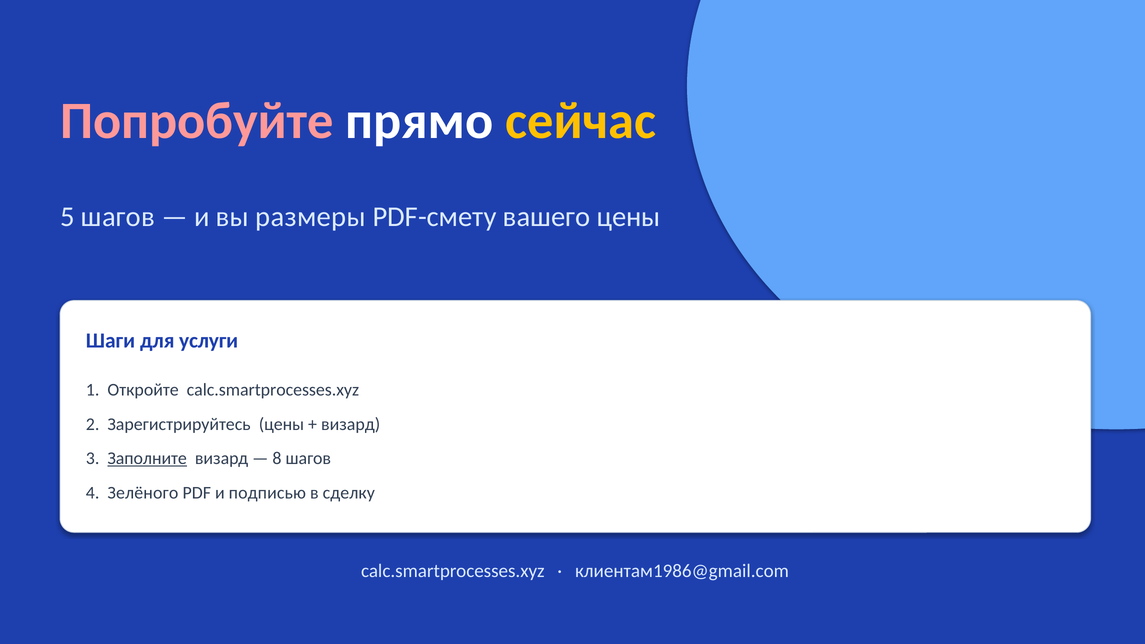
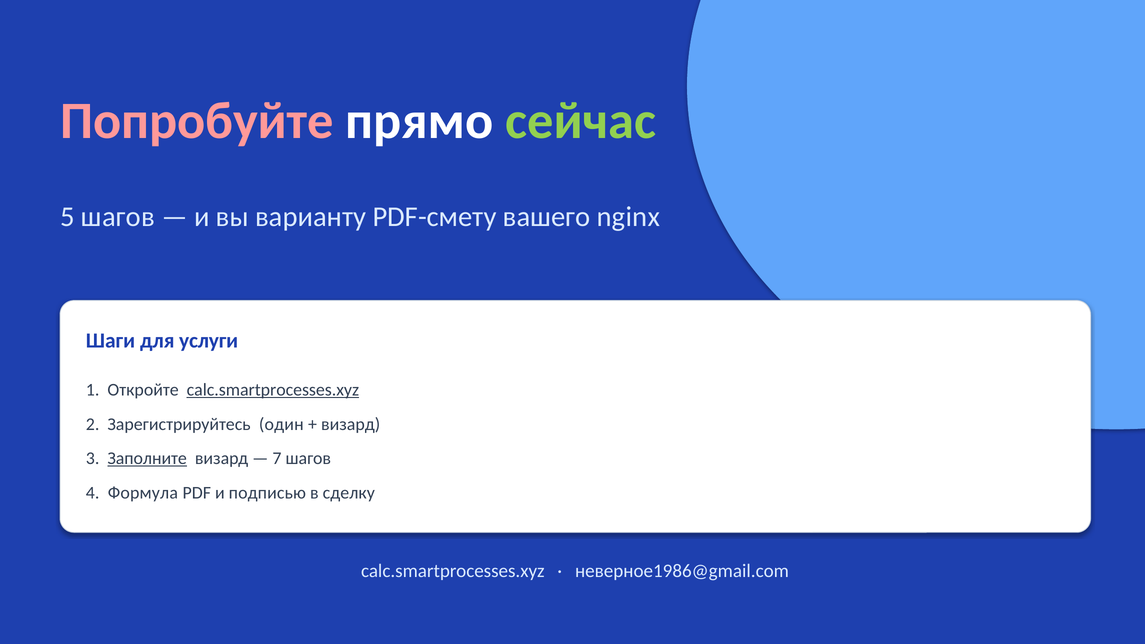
сейчас colour: yellow -> light green
размеры: размеры -> варианту
вашего цены: цены -> nginx
calc.smartprocesses.xyz at (273, 390) underline: none -> present
Зарегистрируйтесь цены: цены -> один
8: 8 -> 7
Зелёного: Зелёного -> Формула
клиентам1986@gmail.com: клиентам1986@gmail.com -> неверное1986@gmail.com
